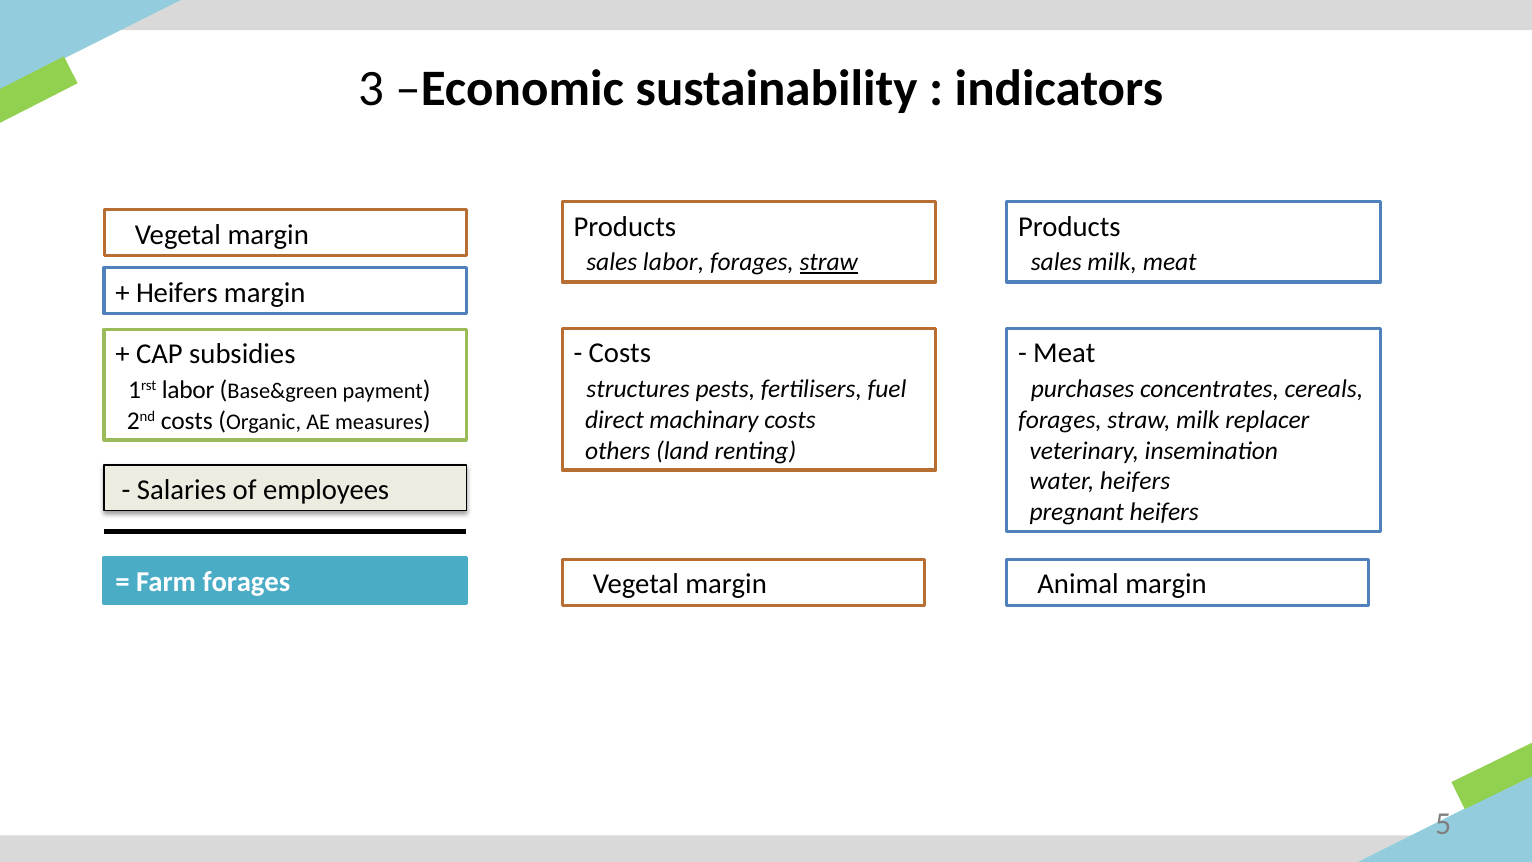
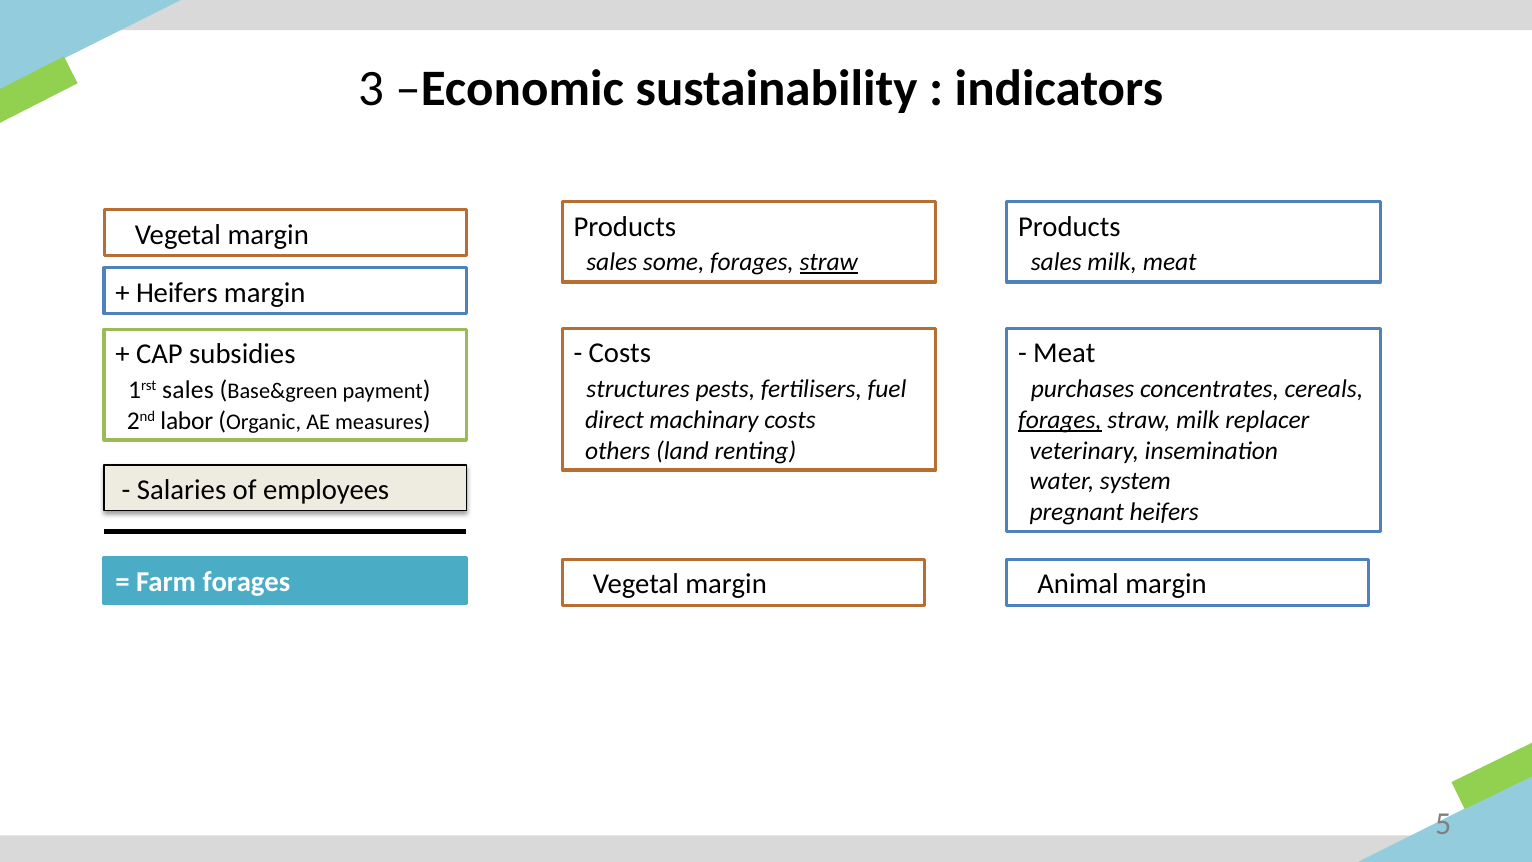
sales labor: labor -> some
1rst labor: labor -> sales
forages at (1060, 420) underline: none -> present
2nd costs: costs -> labor
water heifers: heifers -> system
